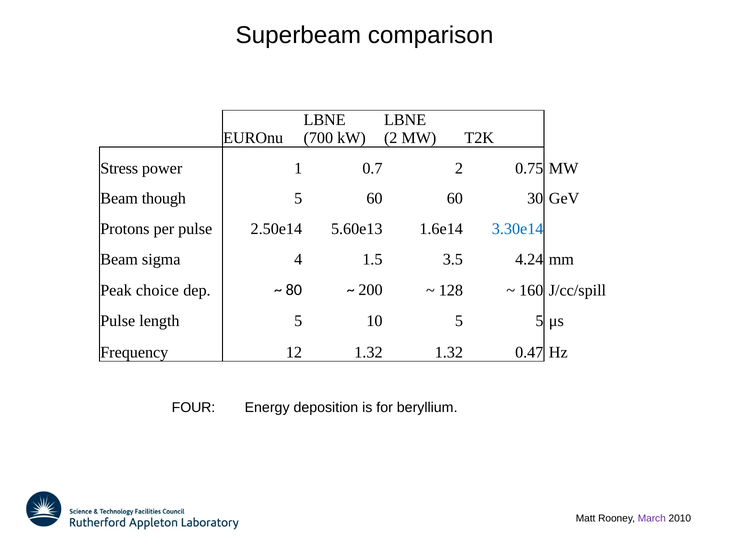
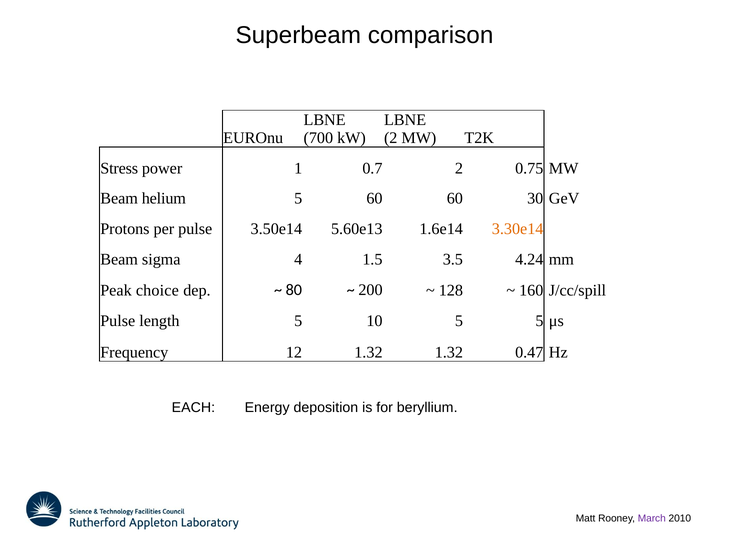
though: though -> helium
2.50e14: 2.50e14 -> 3.50e14
3.30e14 colour: blue -> orange
FOUR: FOUR -> EACH
